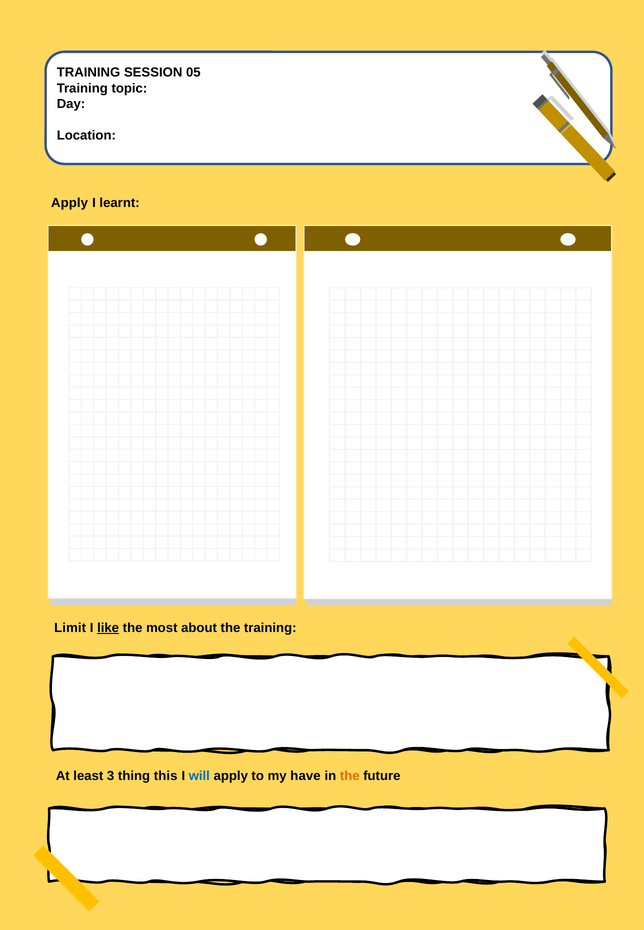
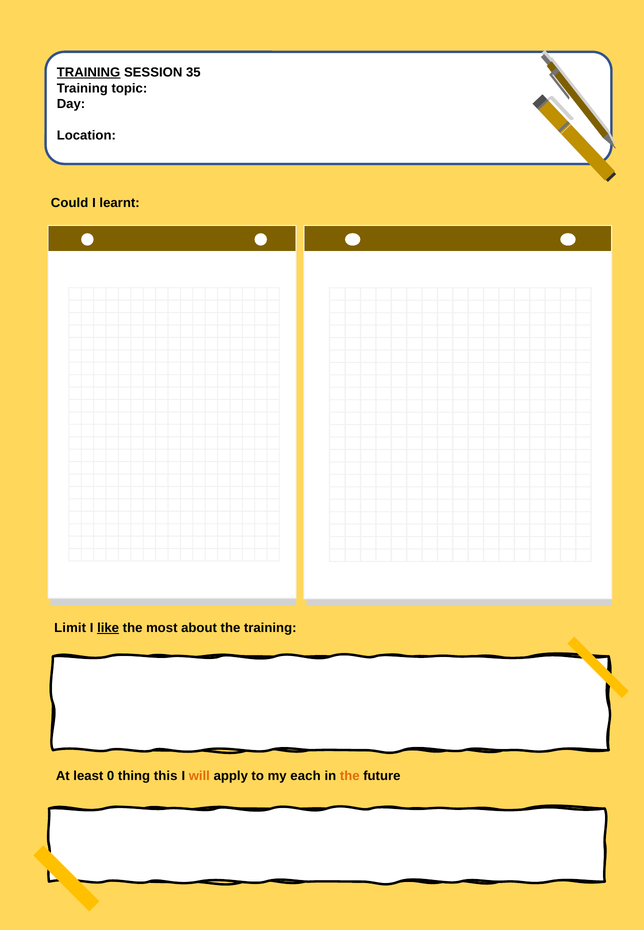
TRAINING at (89, 72) underline: none -> present
05: 05 -> 35
Apply at (70, 203): Apply -> Could
3: 3 -> 0
will colour: blue -> orange
have: have -> each
